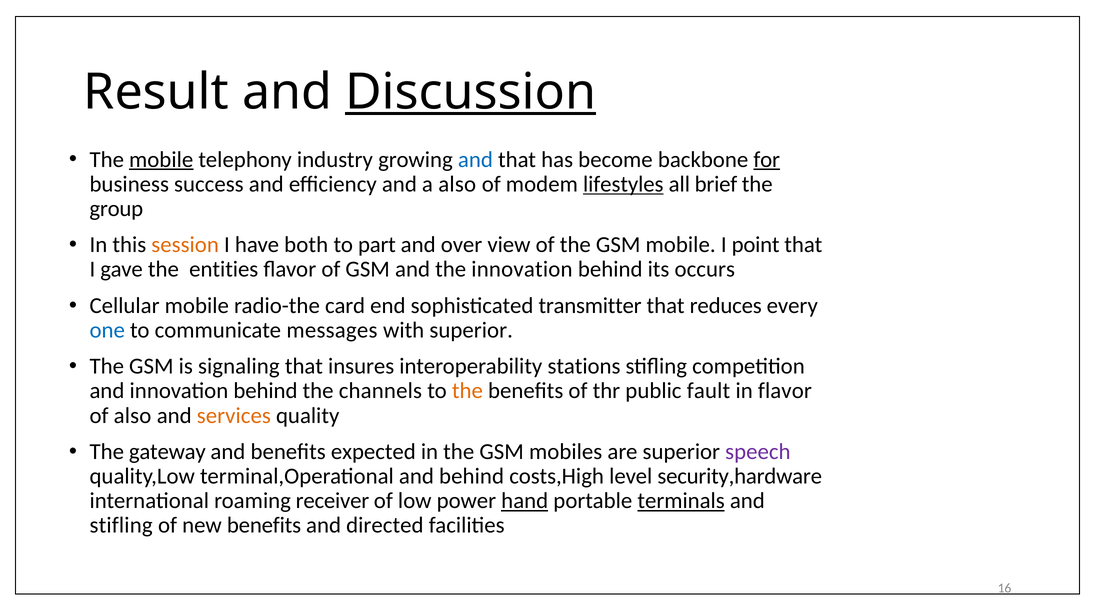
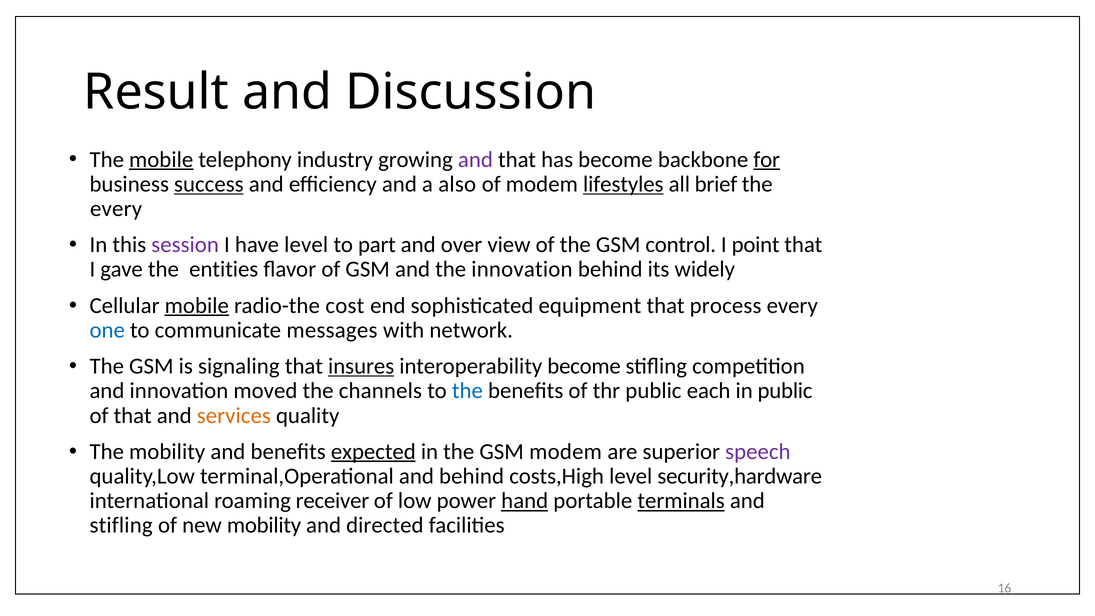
Discussion underline: present -> none
and at (475, 159) colour: blue -> purple
success underline: none -> present
group at (116, 209): group -> every
session colour: orange -> purple
have both: both -> level
GSM mobile: mobile -> control
occurs: occurs -> widely
mobile at (197, 305) underline: none -> present
card: card -> cost
transmitter: transmitter -> equipment
reduces: reduces -> process
with superior: superior -> network
insures underline: none -> present
interoperability stations: stations -> become
and innovation behind: behind -> moved
the at (467, 391) colour: orange -> blue
fault: fault -> each
in flavor: flavor -> public
of also: also -> that
The gateway: gateway -> mobility
expected underline: none -> present
GSM mobiles: mobiles -> modem
new benefits: benefits -> mobility
